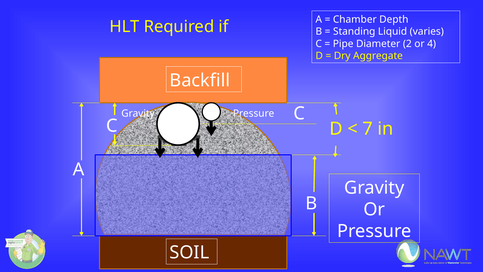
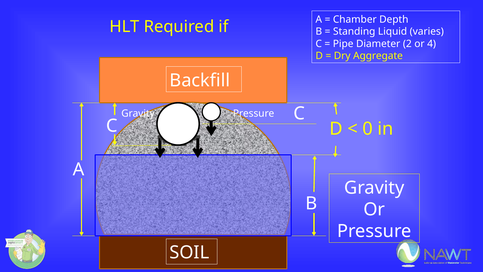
7: 7 -> 0
